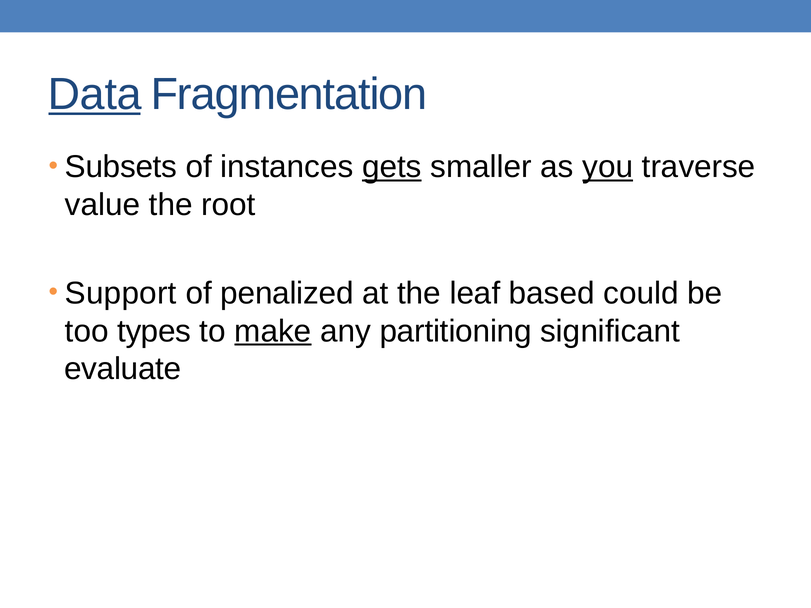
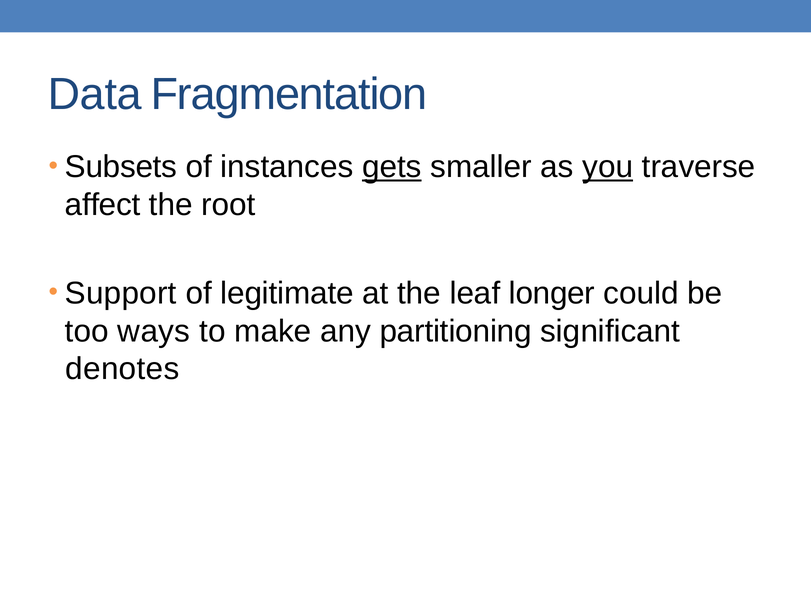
Data underline: present -> none
value: value -> affect
penalized: penalized -> legitimate
based: based -> longer
types: types -> ways
make underline: present -> none
evaluate: evaluate -> denotes
